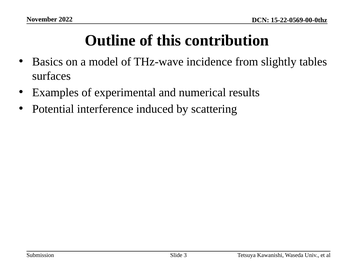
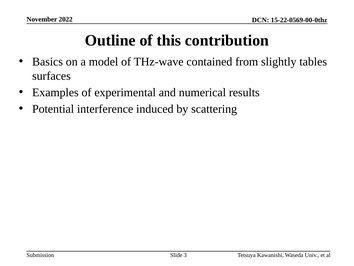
incidence: incidence -> contained
